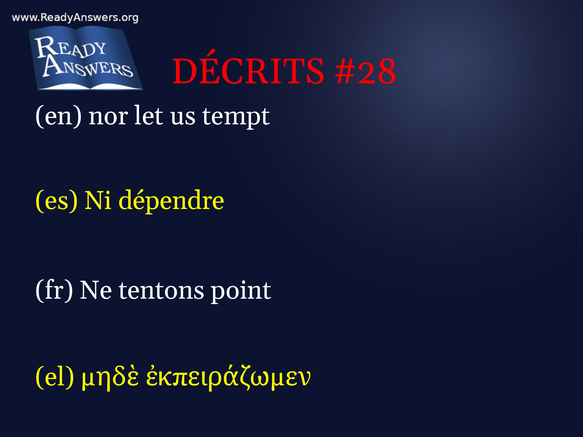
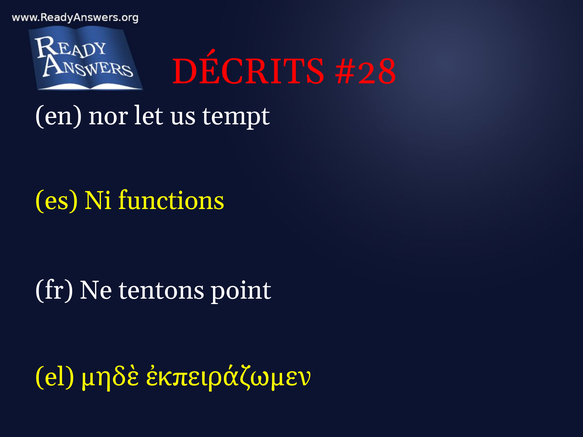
dépendre: dépendre -> functions
